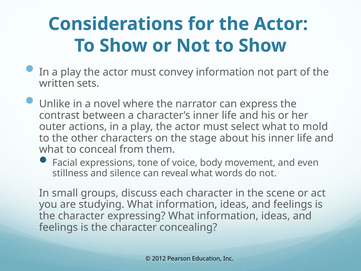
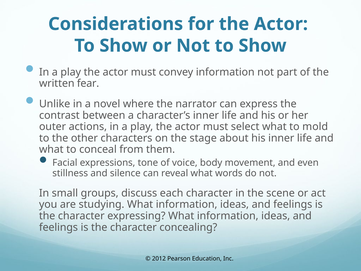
sets: sets -> fear
